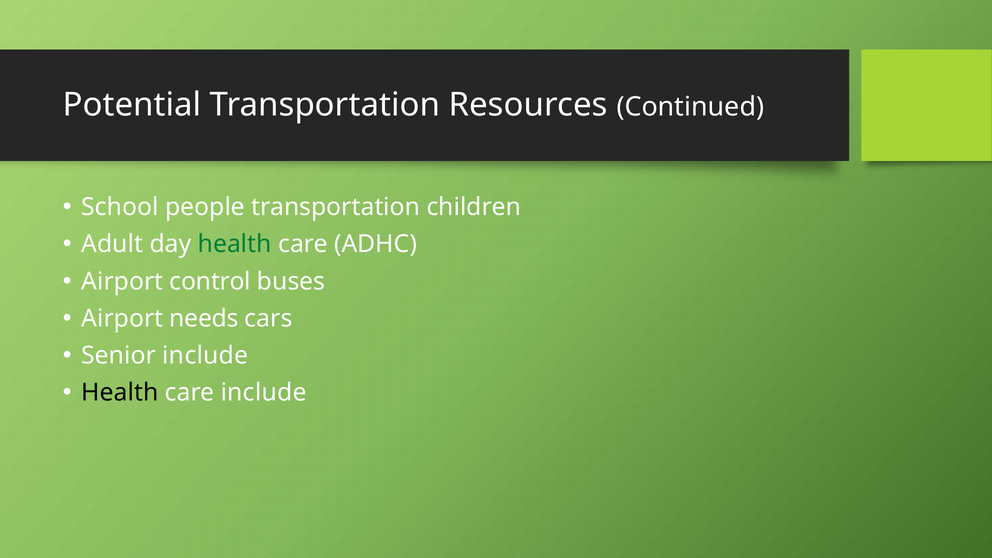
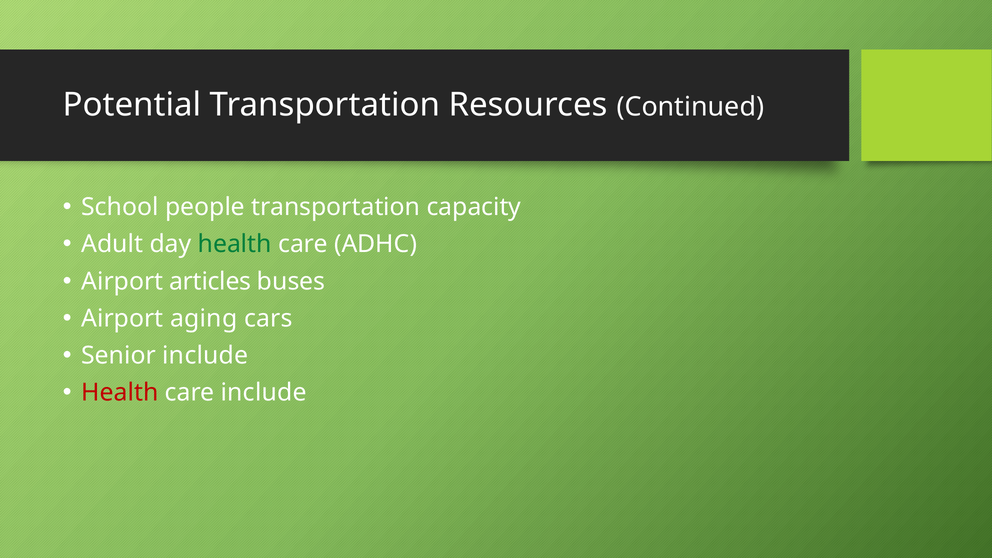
children: children -> capacity
control: control -> articles
needs: needs -> aging
Health at (120, 393) colour: black -> red
